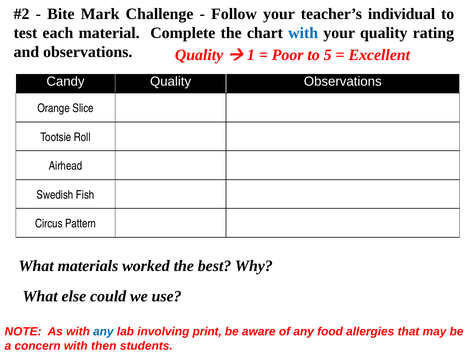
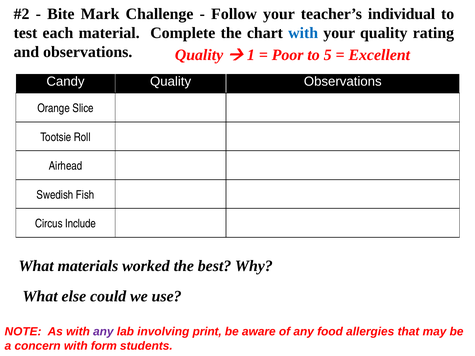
Pattern: Pattern -> Include
any at (103, 332) colour: blue -> purple
then: then -> form
